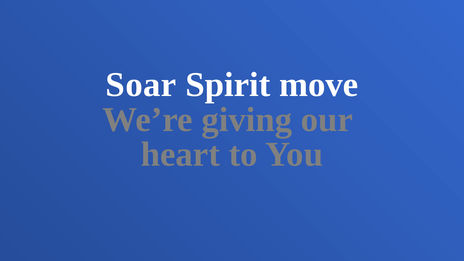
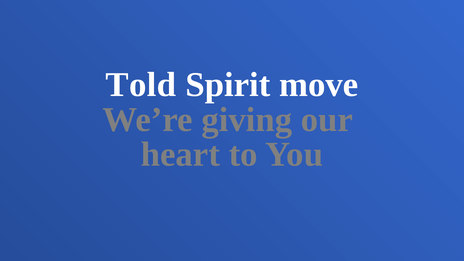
Soar: Soar -> Told
